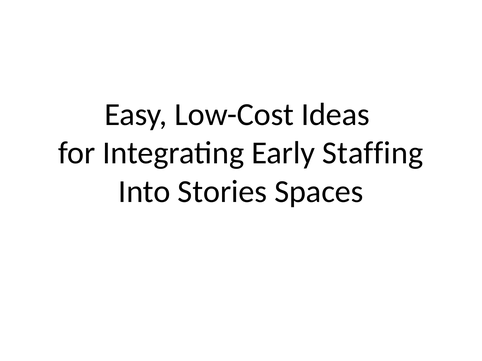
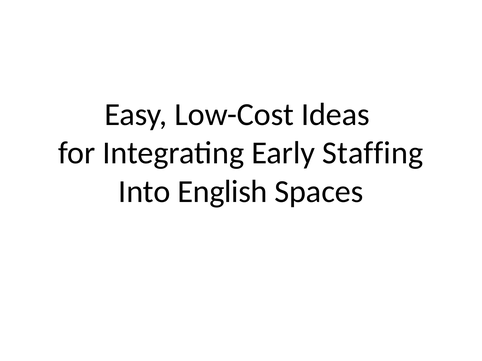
Stories: Stories -> English
